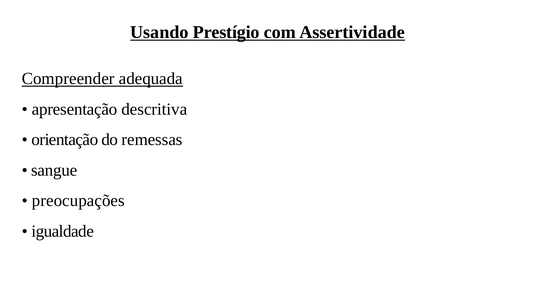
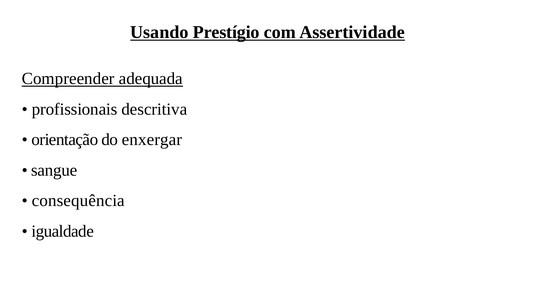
apresentação: apresentação -> profissionais
remessas: remessas -> enxergar
preocupações: preocupações -> consequência
